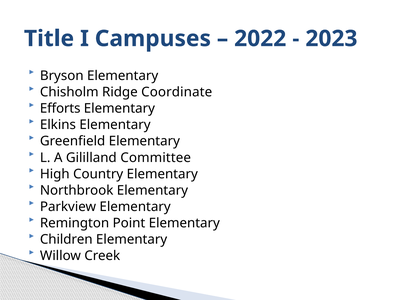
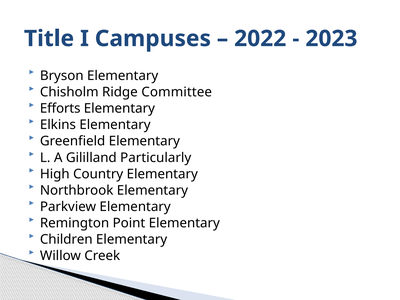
Coordinate: Coordinate -> Committee
Committee: Committee -> Particularly
